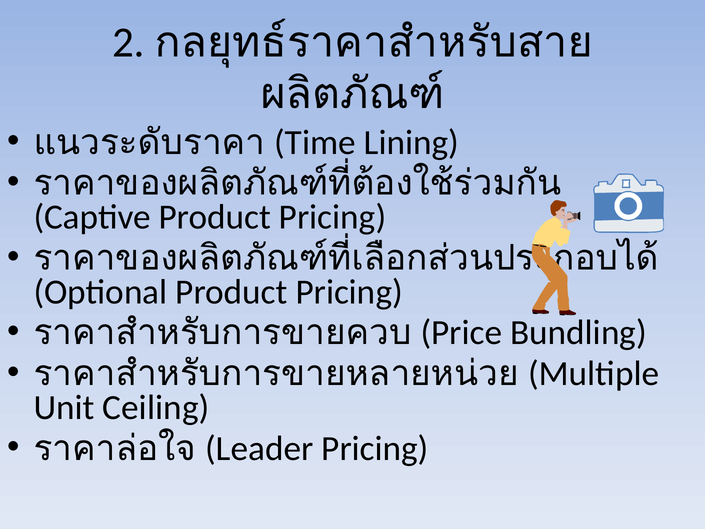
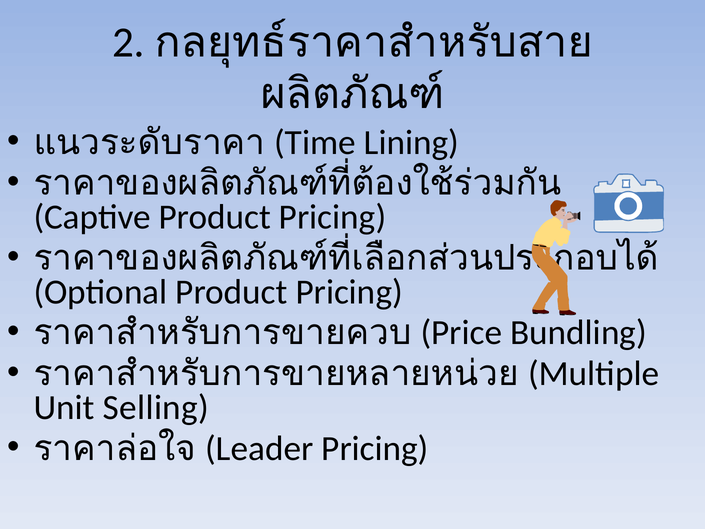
Ceiling: Ceiling -> Selling
